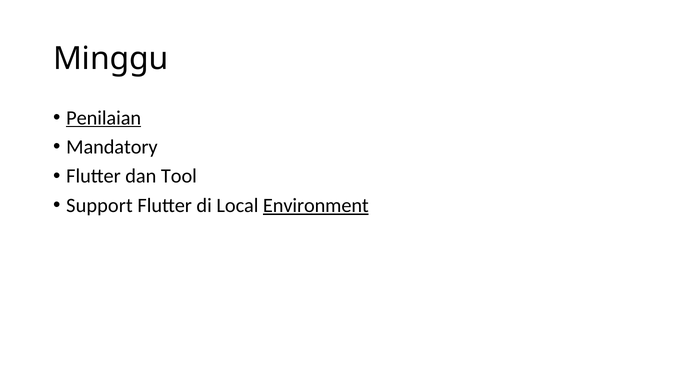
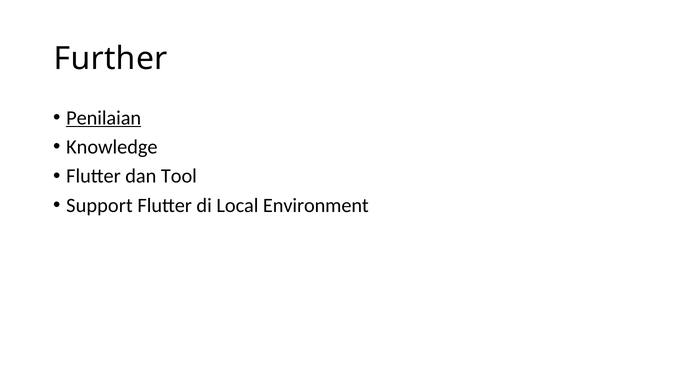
Minggu: Minggu -> Further
Mandatory: Mandatory -> Knowledge
Environment underline: present -> none
